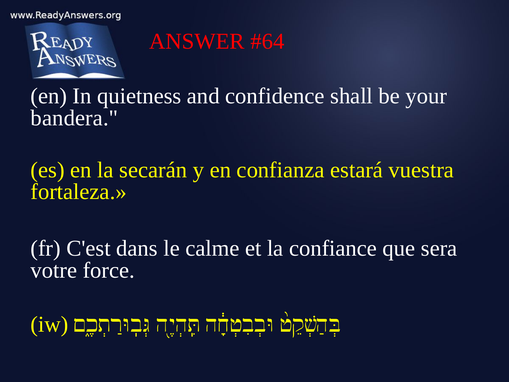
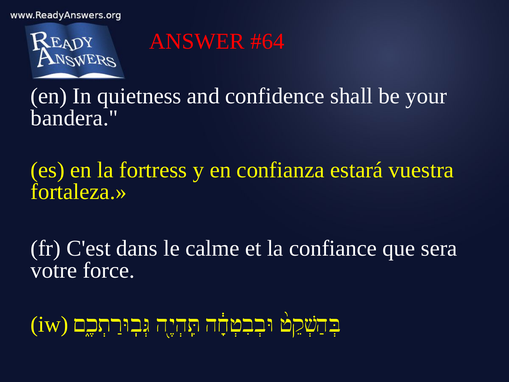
secarán: secarán -> fortress
